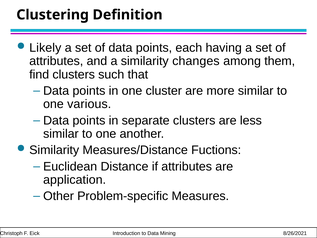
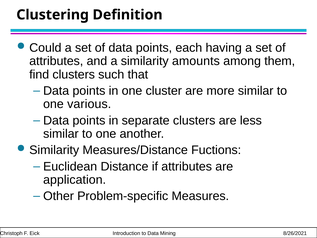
Likely: Likely -> Could
changes: changes -> amounts
